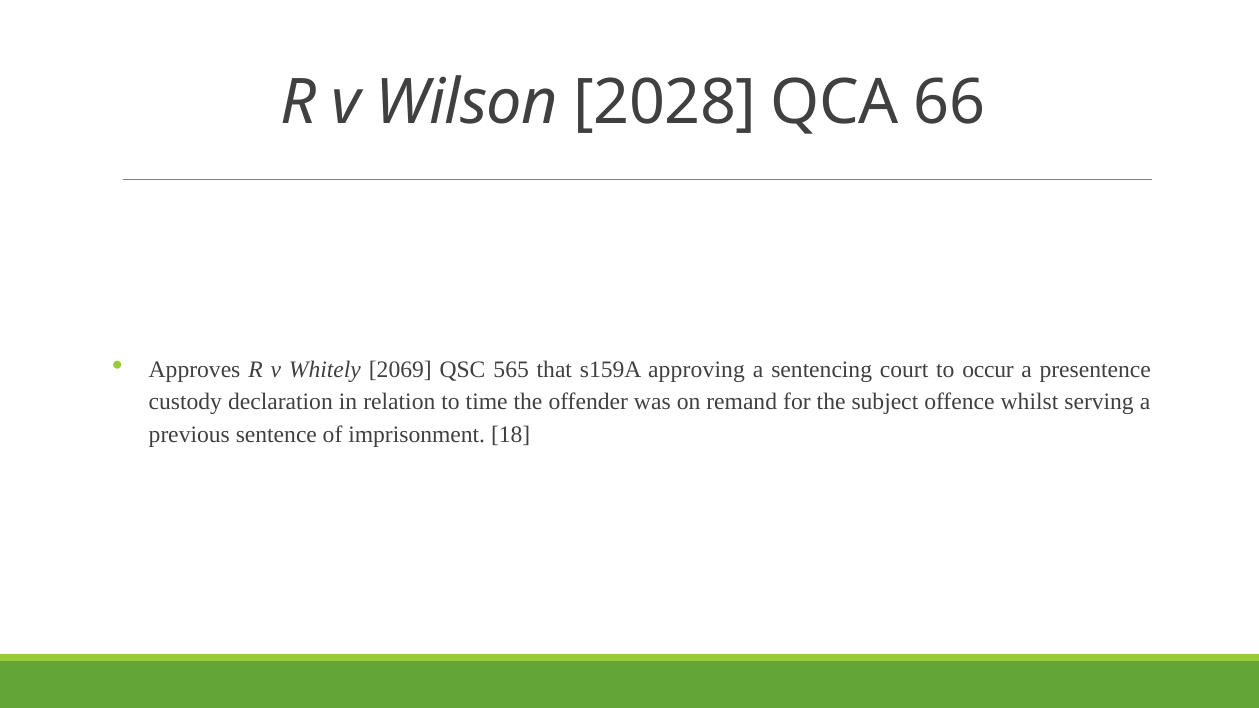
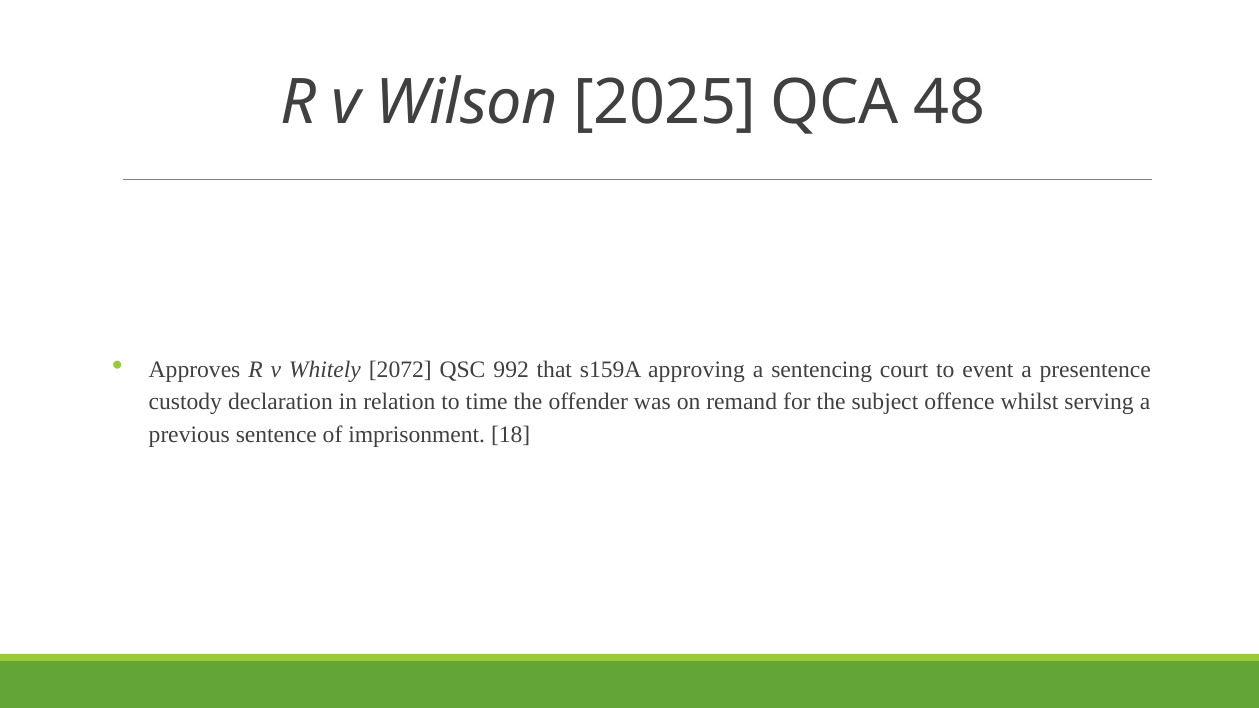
2028: 2028 -> 2025
66: 66 -> 48
2069: 2069 -> 2072
565: 565 -> 992
occur: occur -> event
